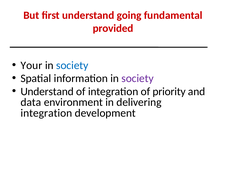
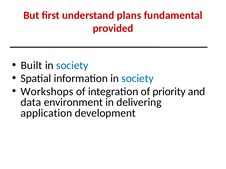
going: going -> plans
Your: Your -> Built
society at (138, 79) colour: purple -> blue
Understand at (47, 92): Understand -> Workshops
integration at (46, 113): integration -> application
